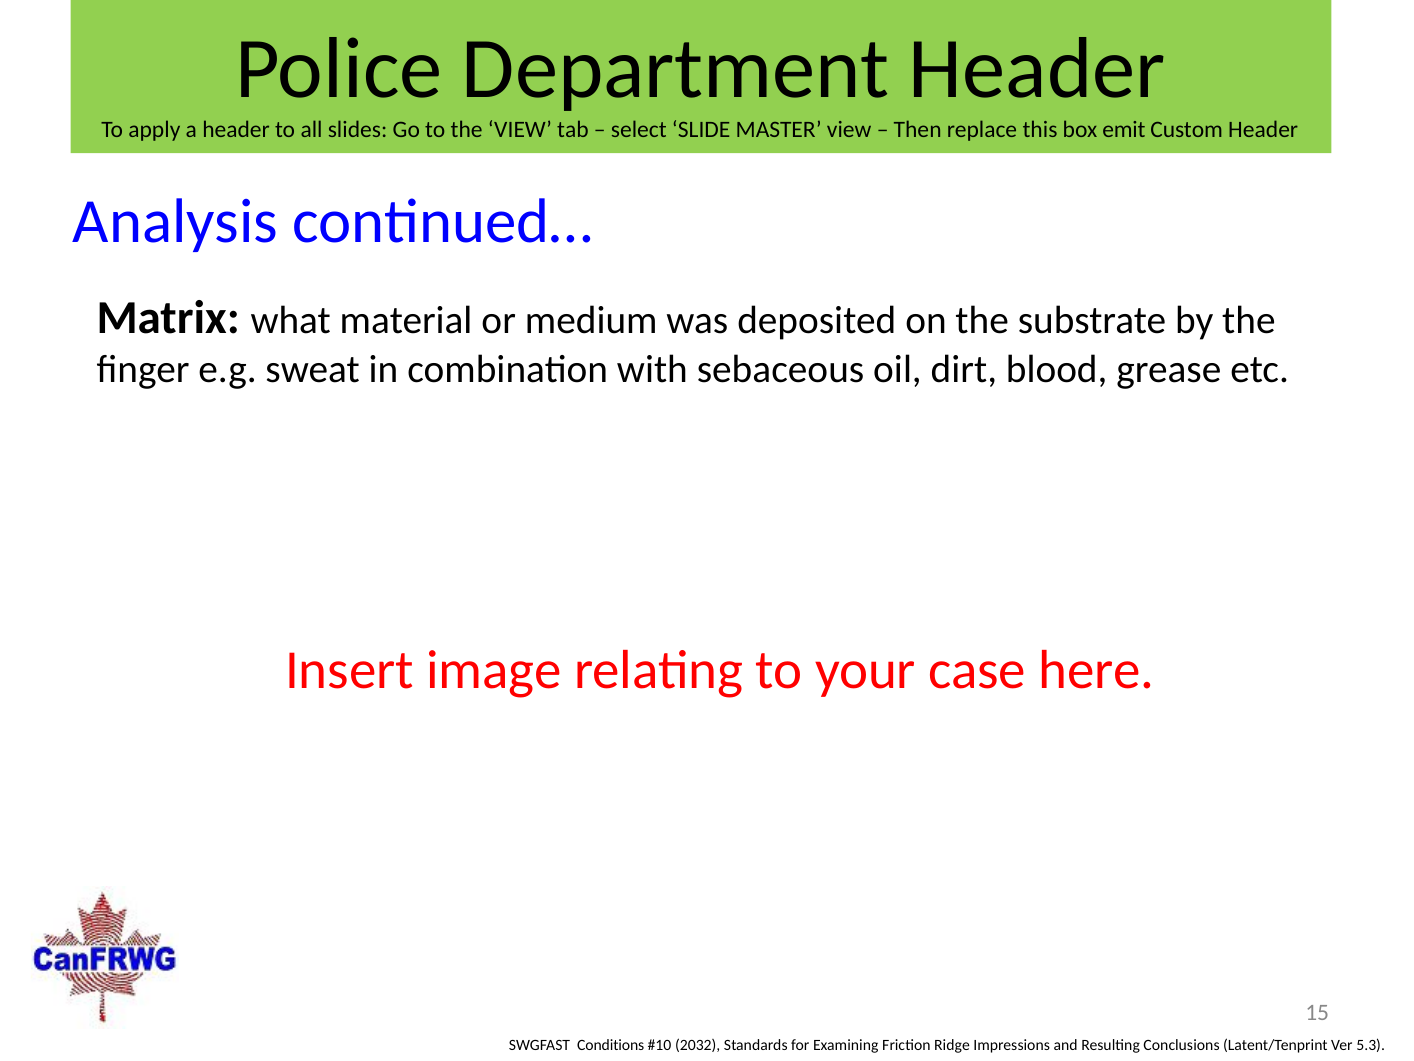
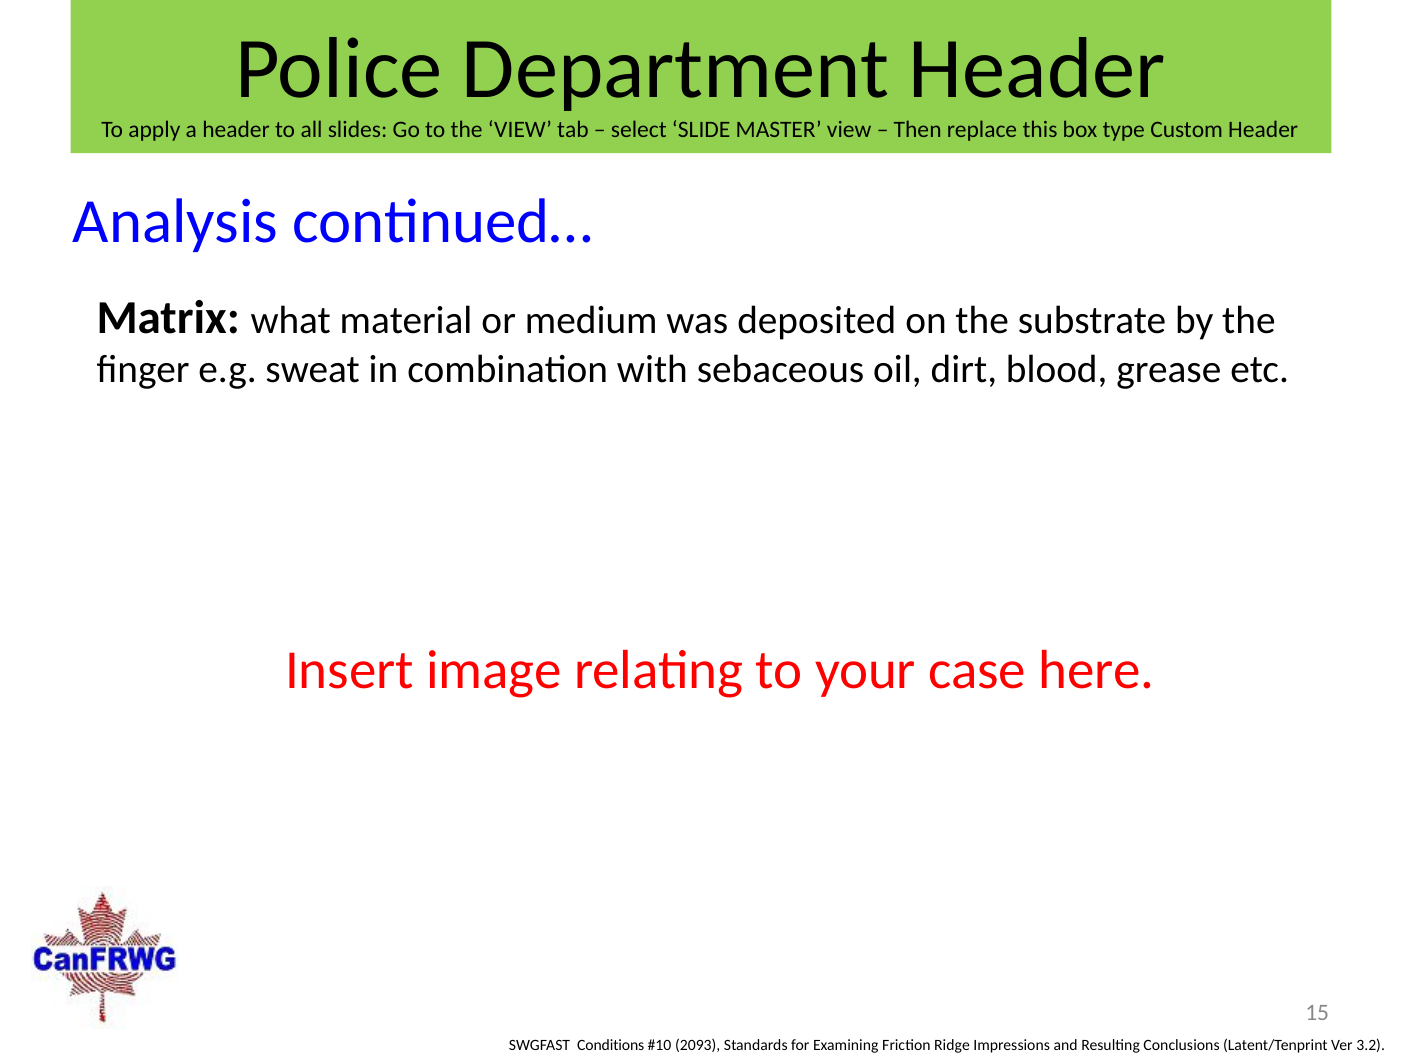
emit: emit -> type
2032: 2032 -> 2093
5.3: 5.3 -> 3.2
